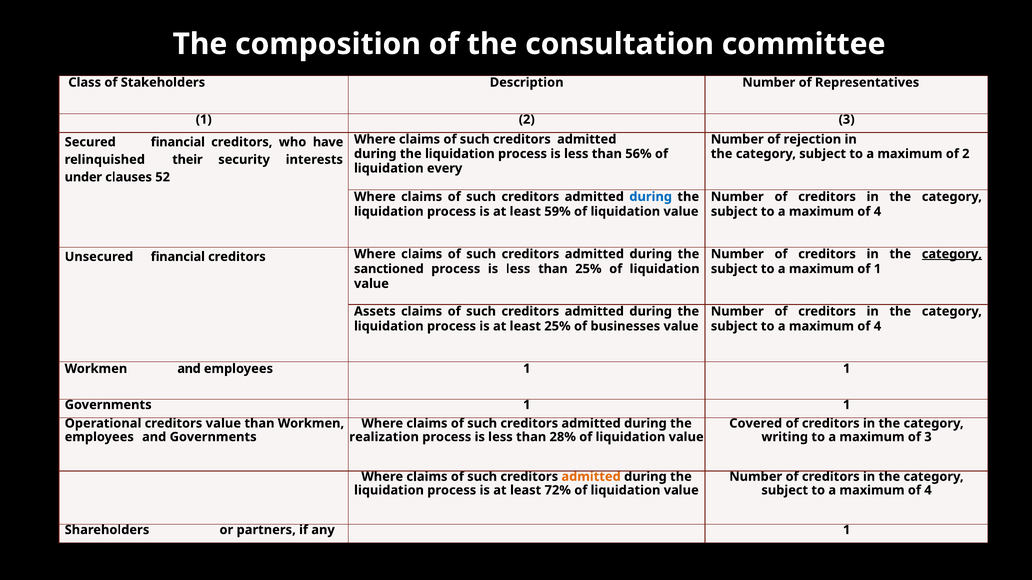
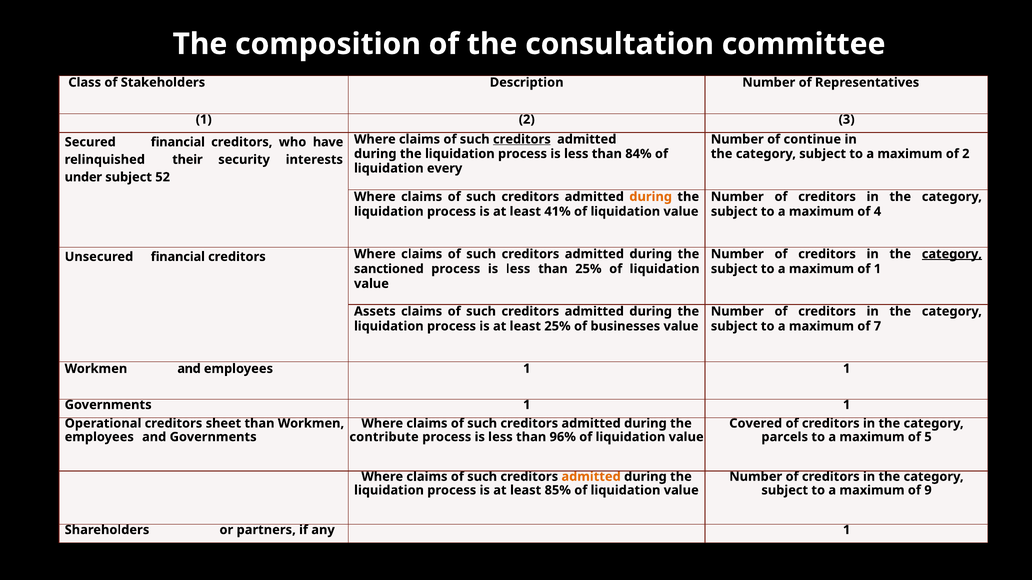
creditors at (522, 139) underline: none -> present
rejection: rejection -> continue
56%: 56% -> 84%
under clauses: clauses -> subject
during at (651, 197) colour: blue -> orange
59%: 59% -> 41%
4 at (877, 326): 4 -> 7
creditors value: value -> sheet
realization: realization -> contribute
28%: 28% -> 96%
writing: writing -> parcels
of 3: 3 -> 5
72%: 72% -> 85%
4 at (928, 491): 4 -> 9
